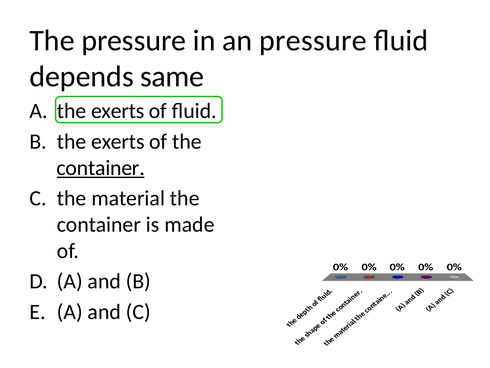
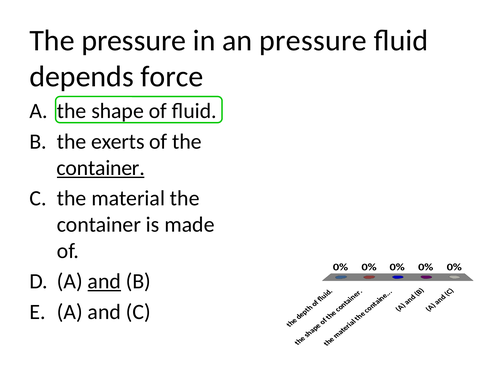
same: same -> force
A the exerts: exerts -> shape
and at (104, 281) underline: none -> present
